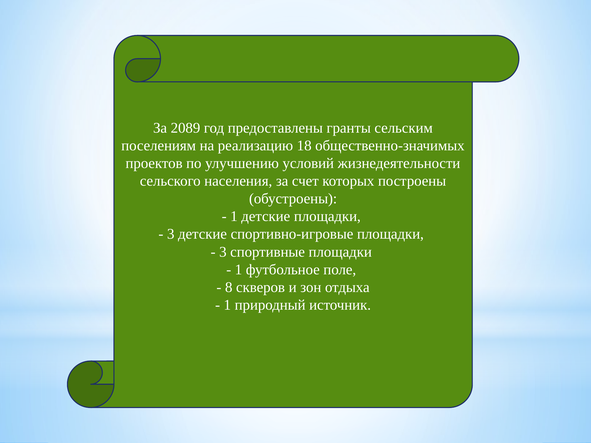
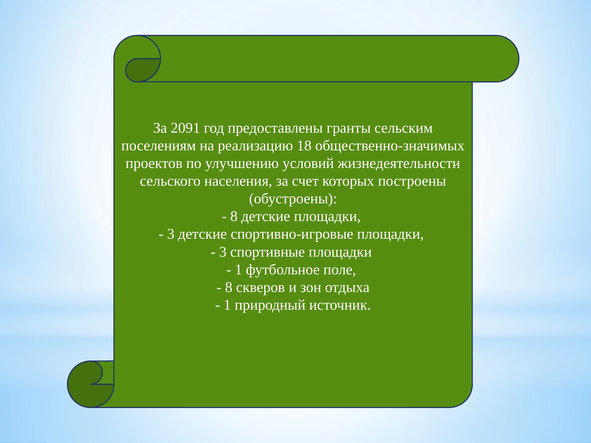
2089: 2089 -> 2091
1 at (234, 217): 1 -> 8
